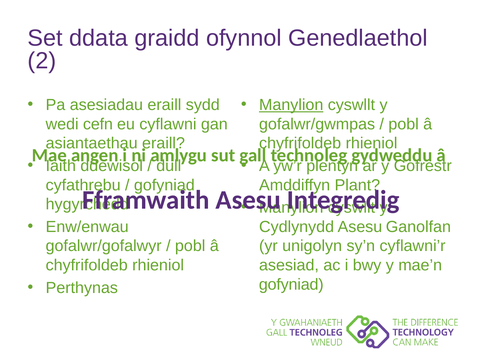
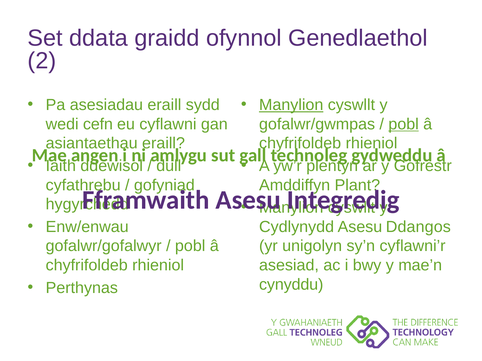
pobl at (404, 124) underline: none -> present
Ganolfan: Ganolfan -> Ddangos
gofyniad at (291, 285): gofyniad -> cynyddu
